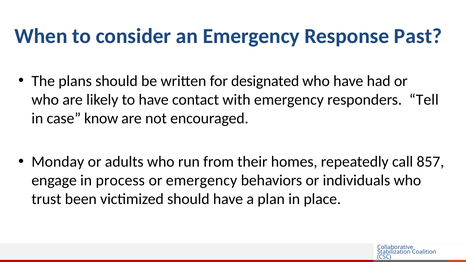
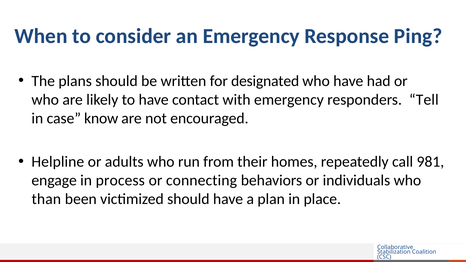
Past: Past -> Ping
Monday: Monday -> Helpline
857: 857 -> 981
or emergency: emergency -> connecting
trust: trust -> than
